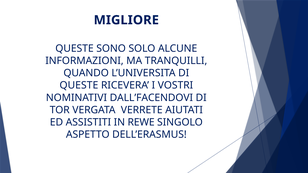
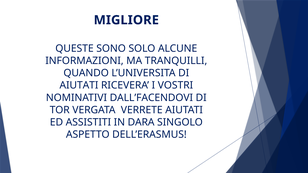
QUESTE at (79, 85): QUESTE -> AIUTATI
REWE: REWE -> DARA
